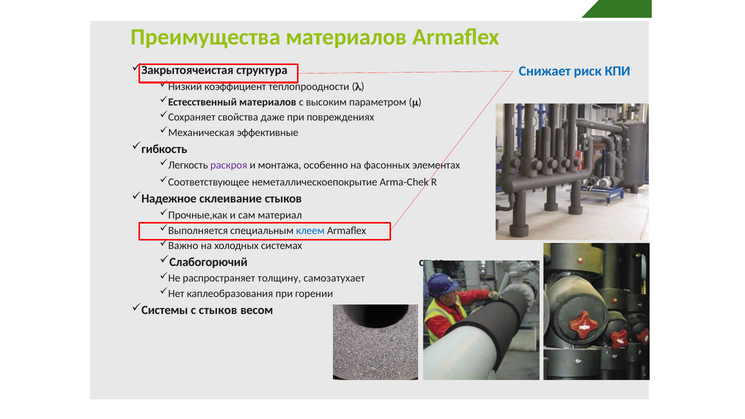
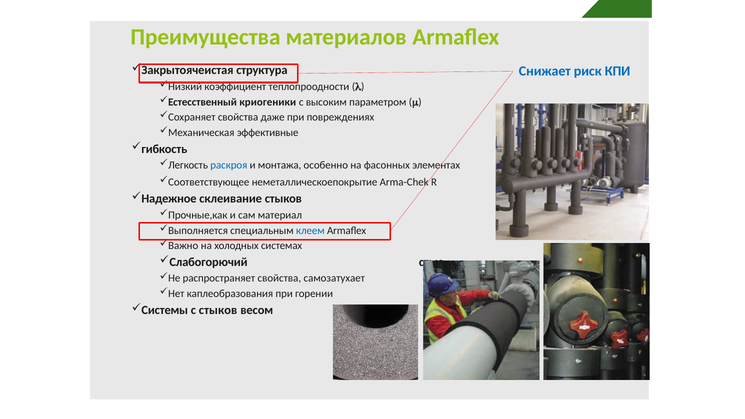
материалов at (268, 102): материалов -> криогеники
раскроя colour: purple -> blue
распространяет толщину: толщину -> свойства
